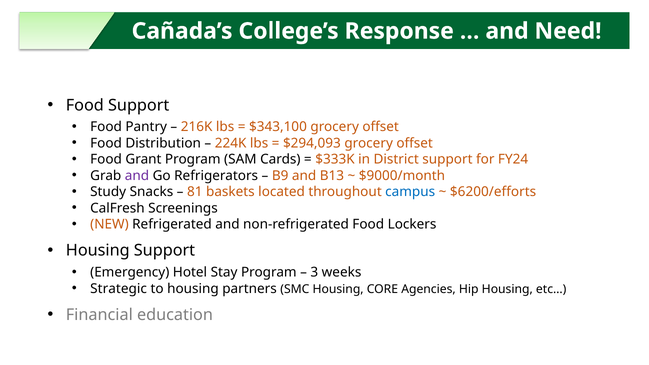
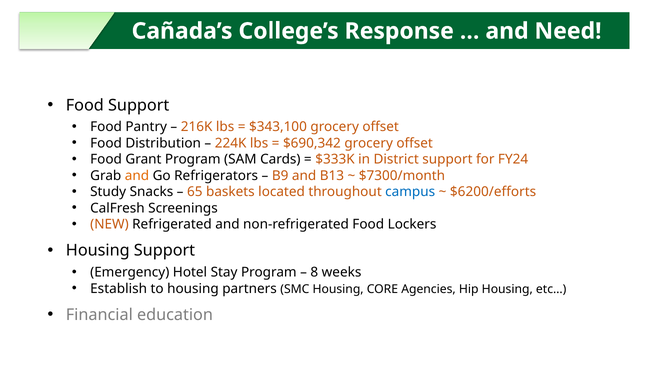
$294,093: $294,093 -> $690,342
and at (137, 176) colour: purple -> orange
$9000/month: $9000/month -> $7300/month
81: 81 -> 65
3: 3 -> 8
Strategic: Strategic -> Establish
